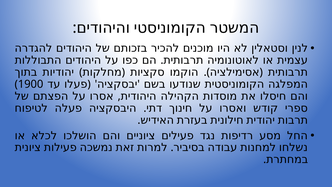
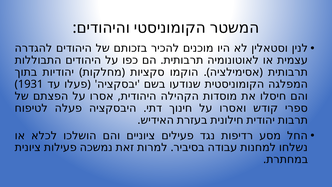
1900: 1900 -> 1931
